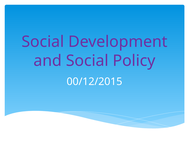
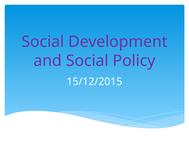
00/12/2015: 00/12/2015 -> 15/12/2015
